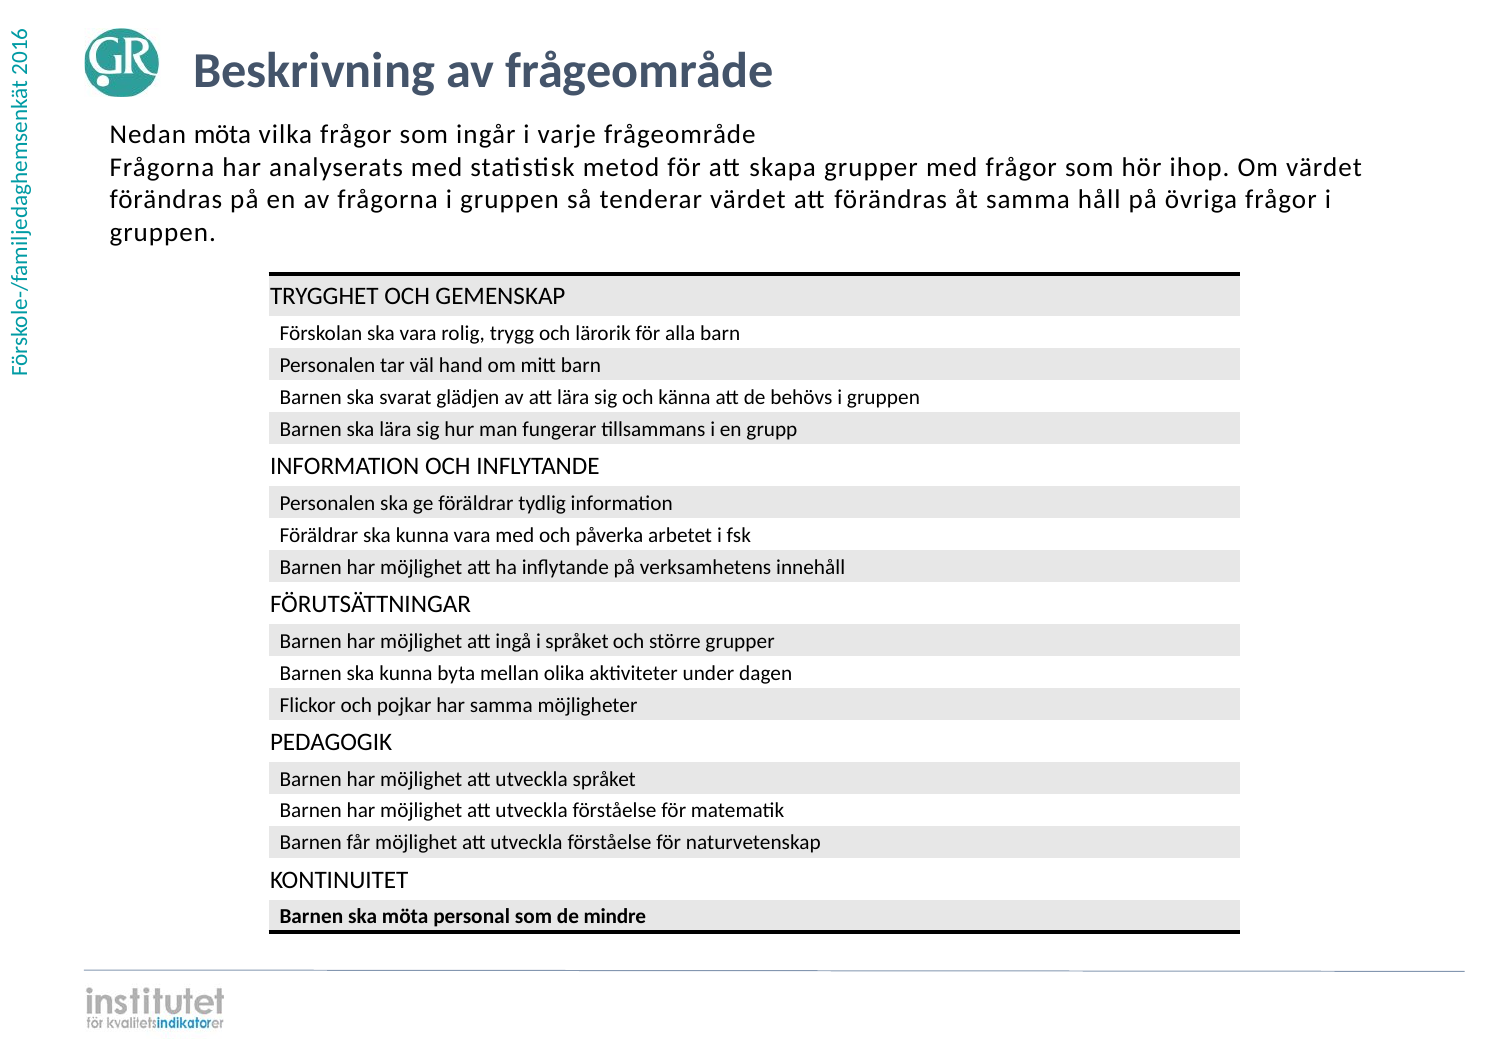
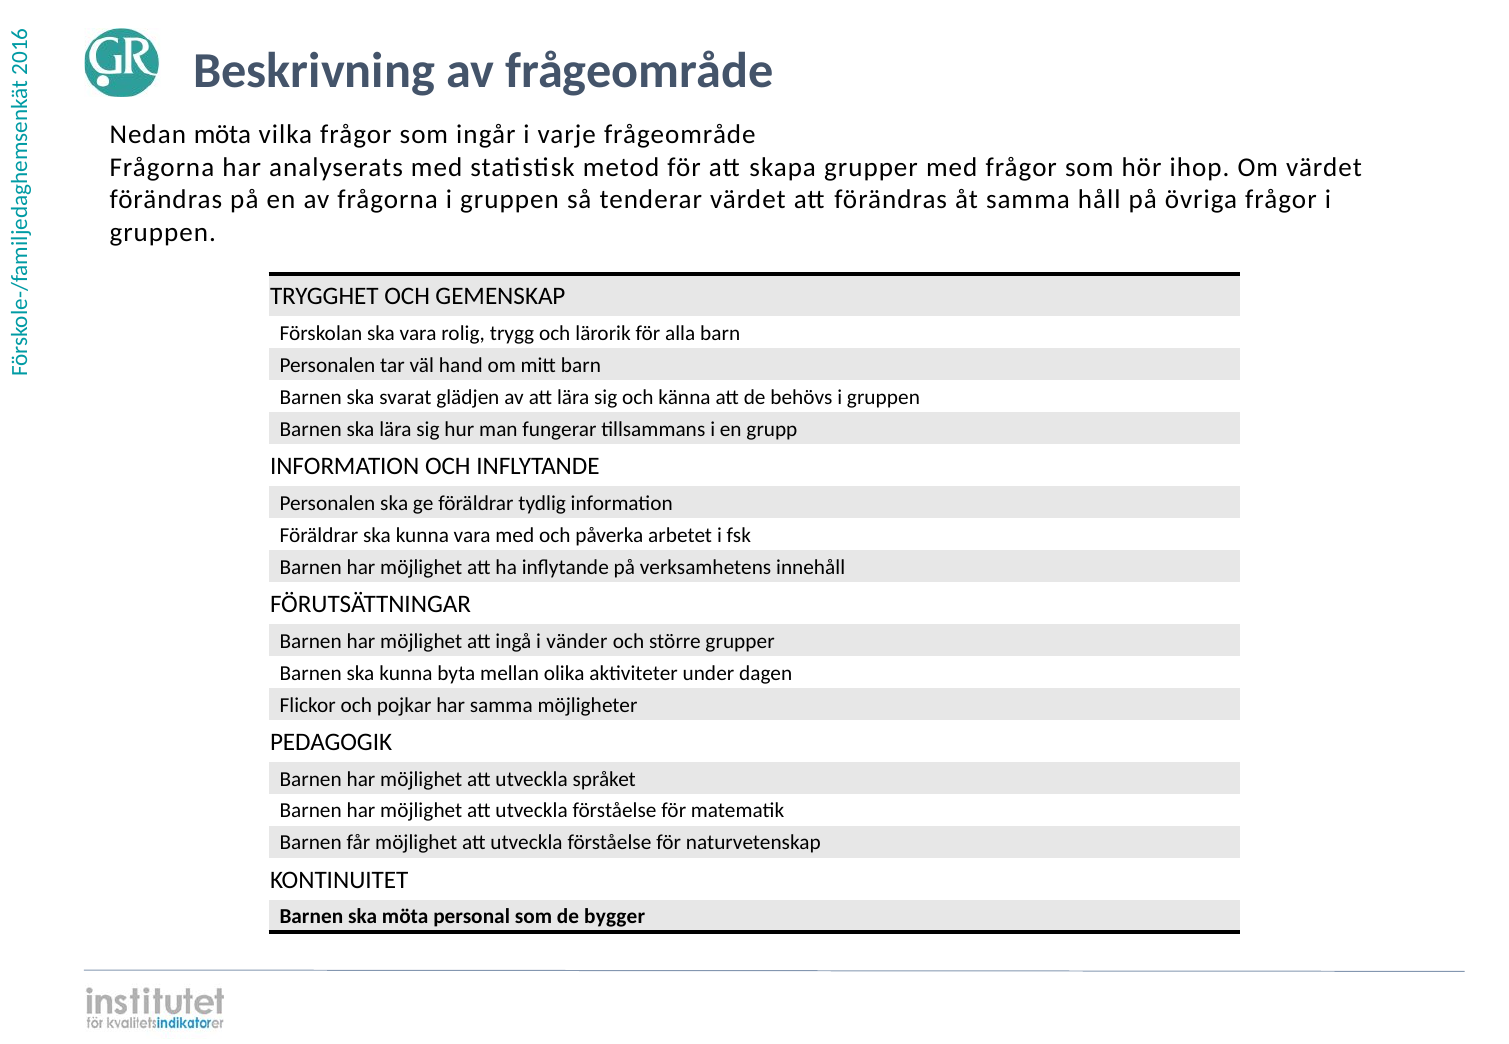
i språket: språket -> vänder
mindre: mindre -> bygger
